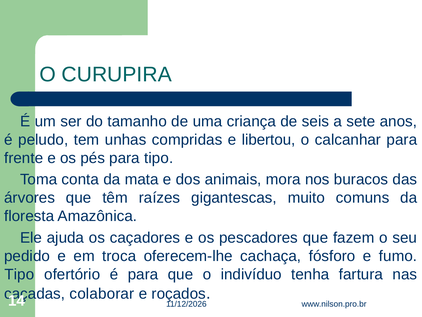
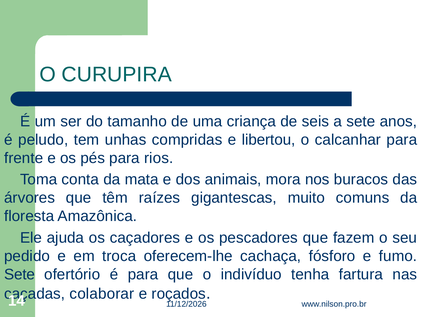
para tipo: tipo -> rios
Tipo at (19, 274): Tipo -> Sete
